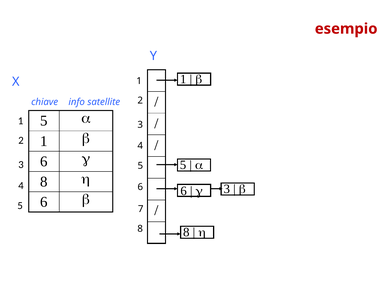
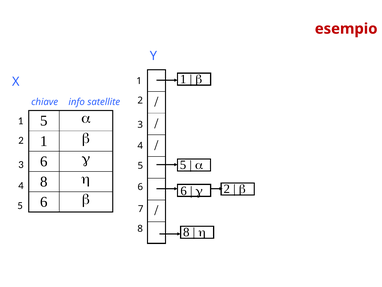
3 at (227, 189): 3 -> 2
